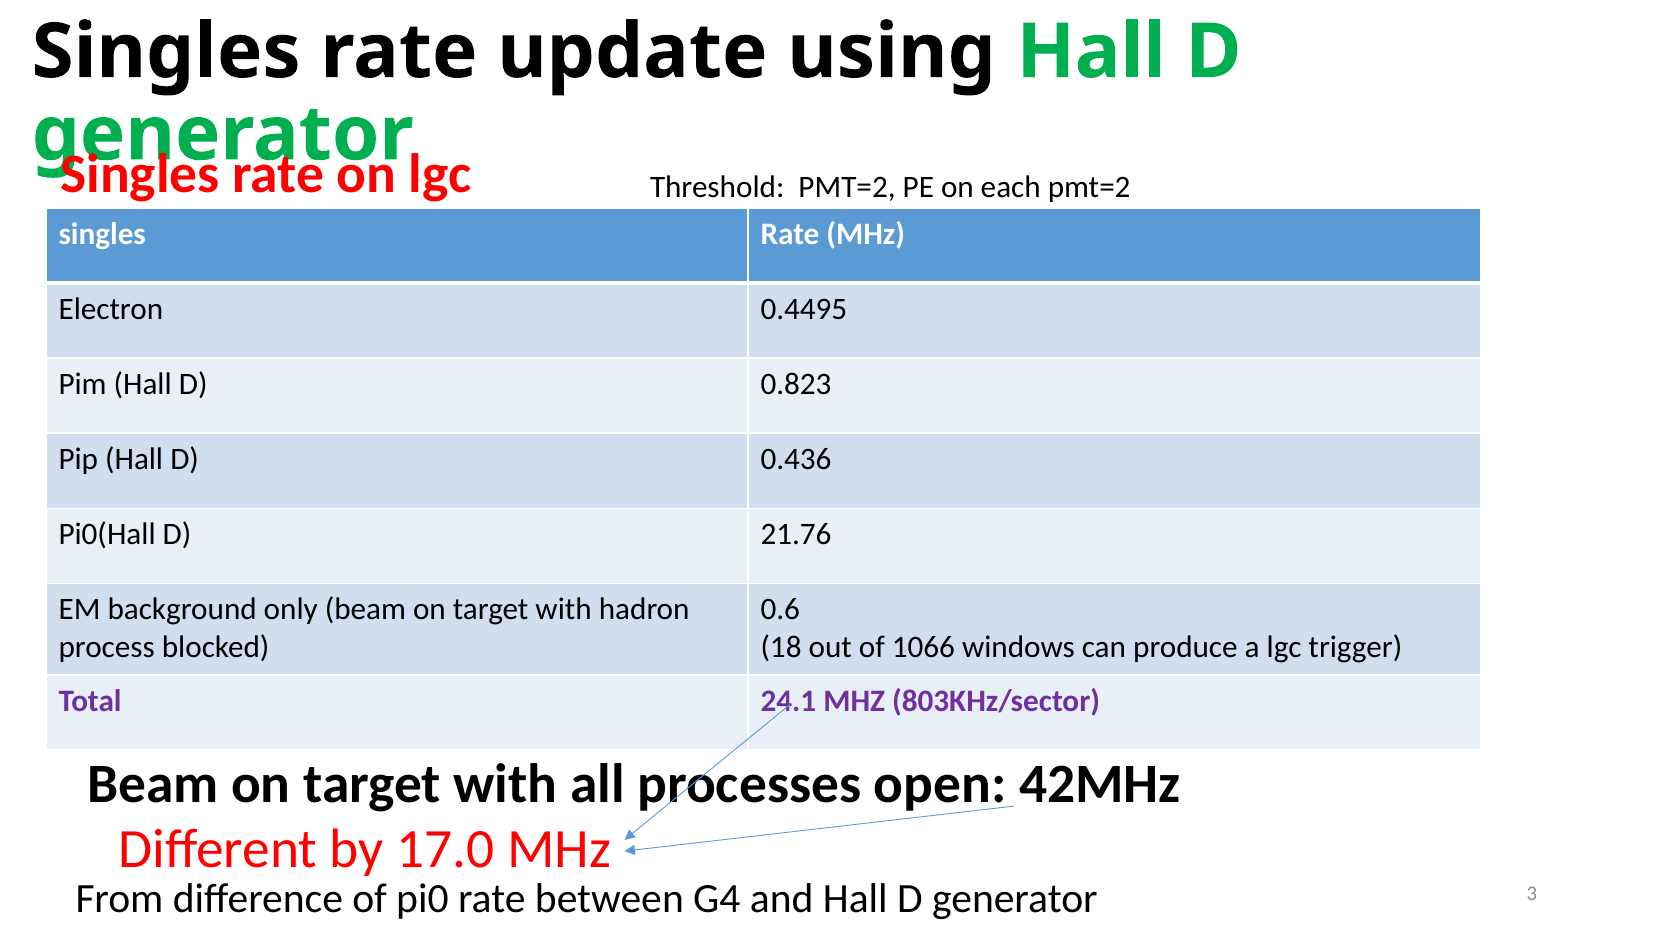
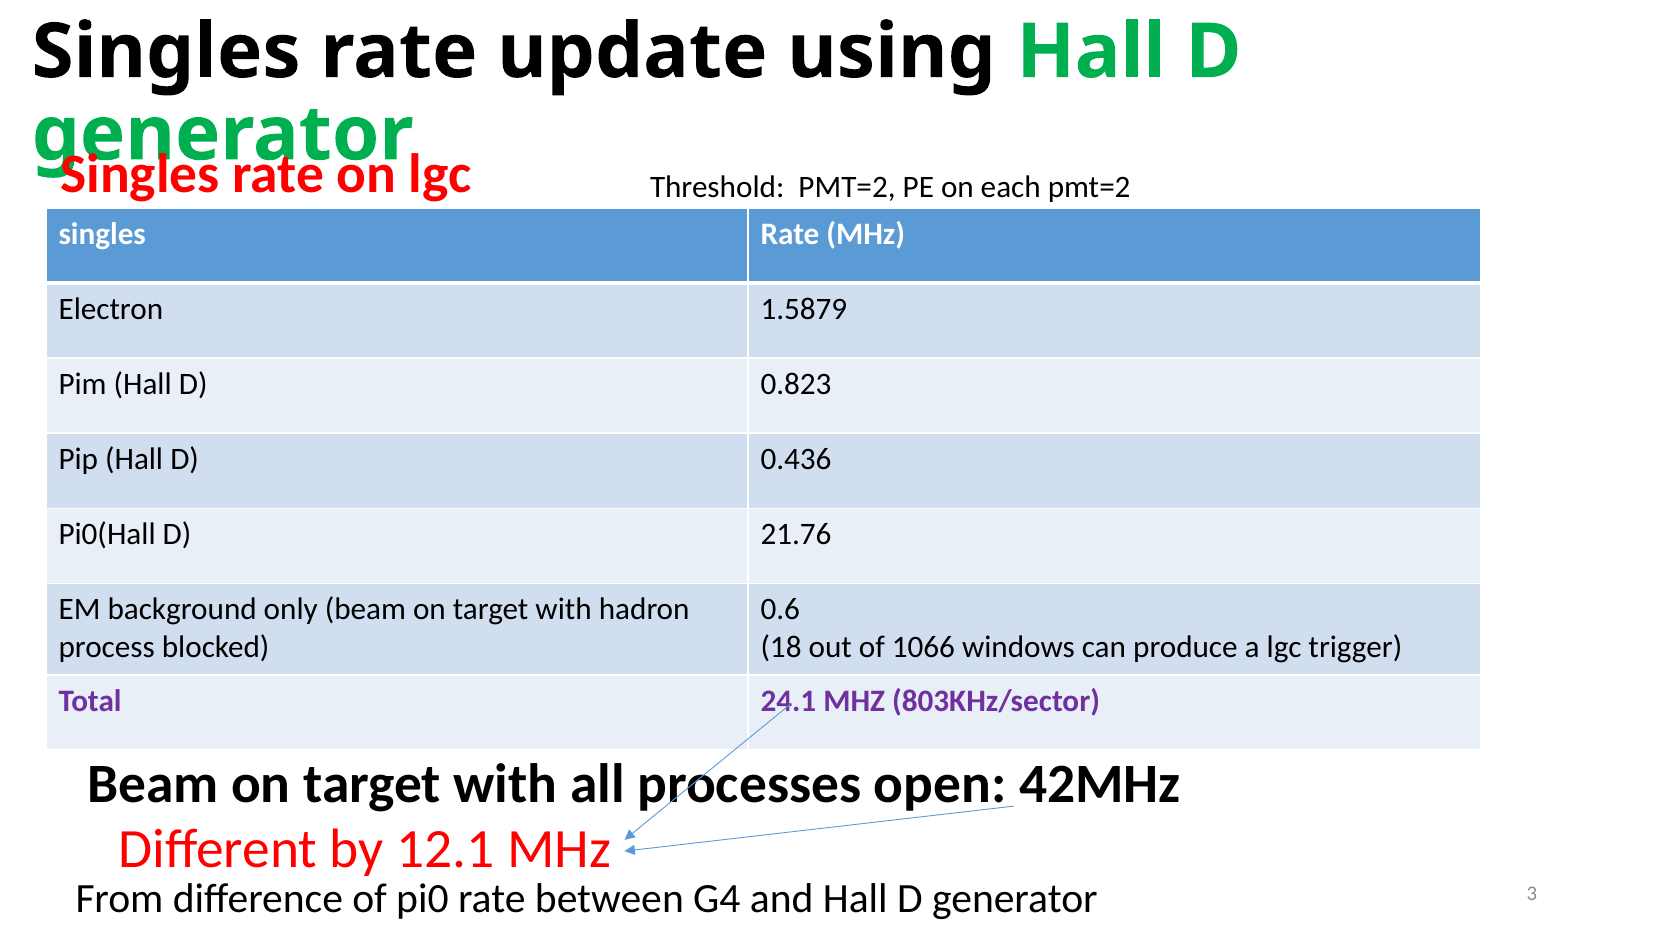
0.4495: 0.4495 -> 1.5879
17.0: 17.0 -> 12.1
